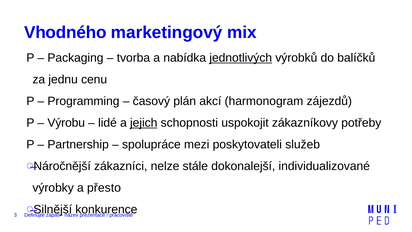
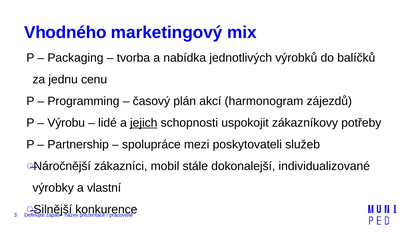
jednotlivých underline: present -> none
nelze: nelze -> mobil
přesto: přesto -> vlastní
